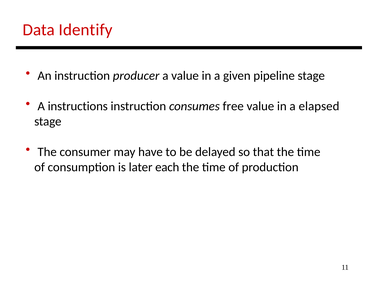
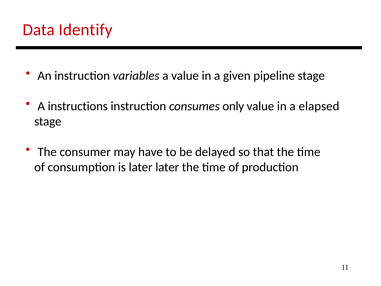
producer: producer -> variables
free: free -> only
later each: each -> later
